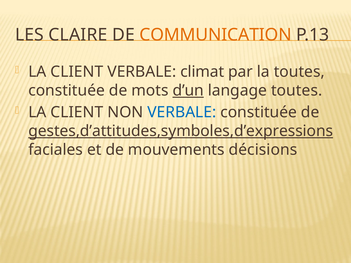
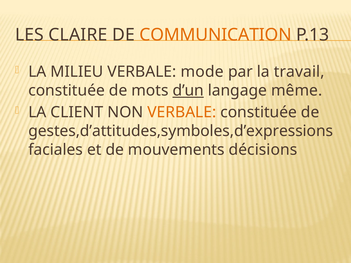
CLIENT at (77, 72): CLIENT -> MILIEU
climat: climat -> mode
la toutes: toutes -> travail
langage toutes: toutes -> même
VERBALE at (182, 112) colour: blue -> orange
gestes,d’attitudes,symboles,d’expressions underline: present -> none
